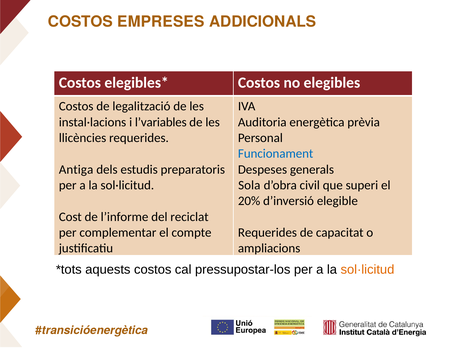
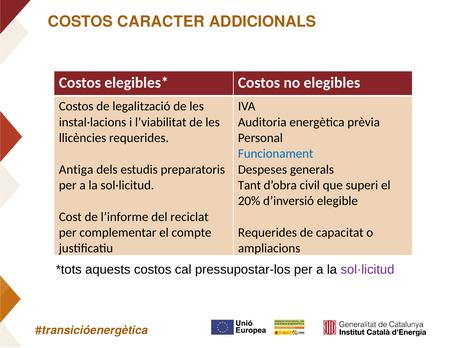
EMPRESES: EMPRESES -> CARACTER
l’variables: l’variables -> l’viabilitat
Sola: Sola -> Tant
sol·licitud at (367, 269) colour: orange -> purple
